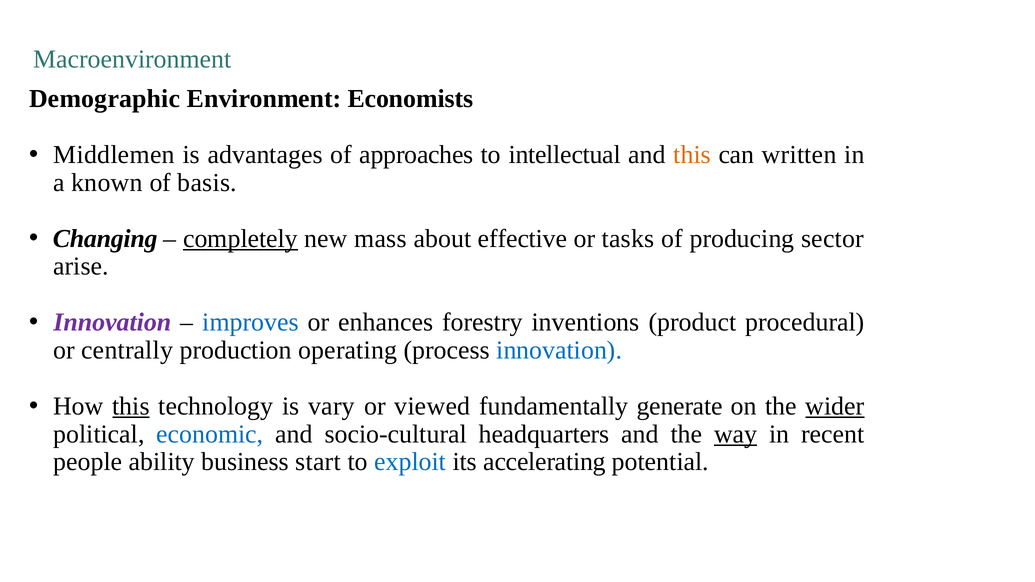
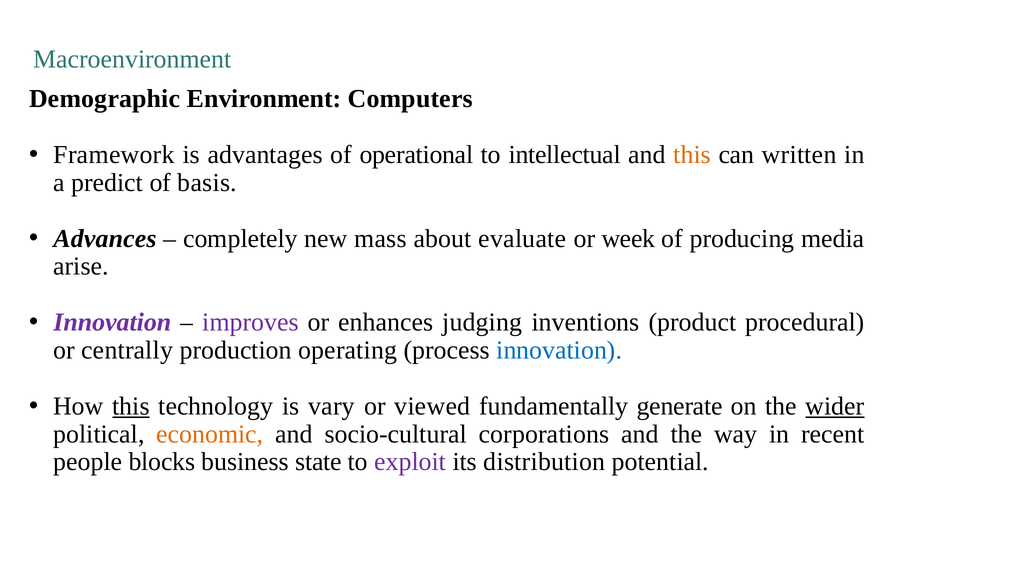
Economists: Economists -> Computers
Middlemen: Middlemen -> Framework
approaches: approaches -> operational
known: known -> predict
Changing: Changing -> Advances
completely underline: present -> none
effective: effective -> evaluate
tasks: tasks -> week
sector: sector -> media
improves colour: blue -> purple
forestry: forestry -> judging
economic colour: blue -> orange
headquarters: headquarters -> corporations
way underline: present -> none
ability: ability -> blocks
start: start -> state
exploit colour: blue -> purple
accelerating: accelerating -> distribution
